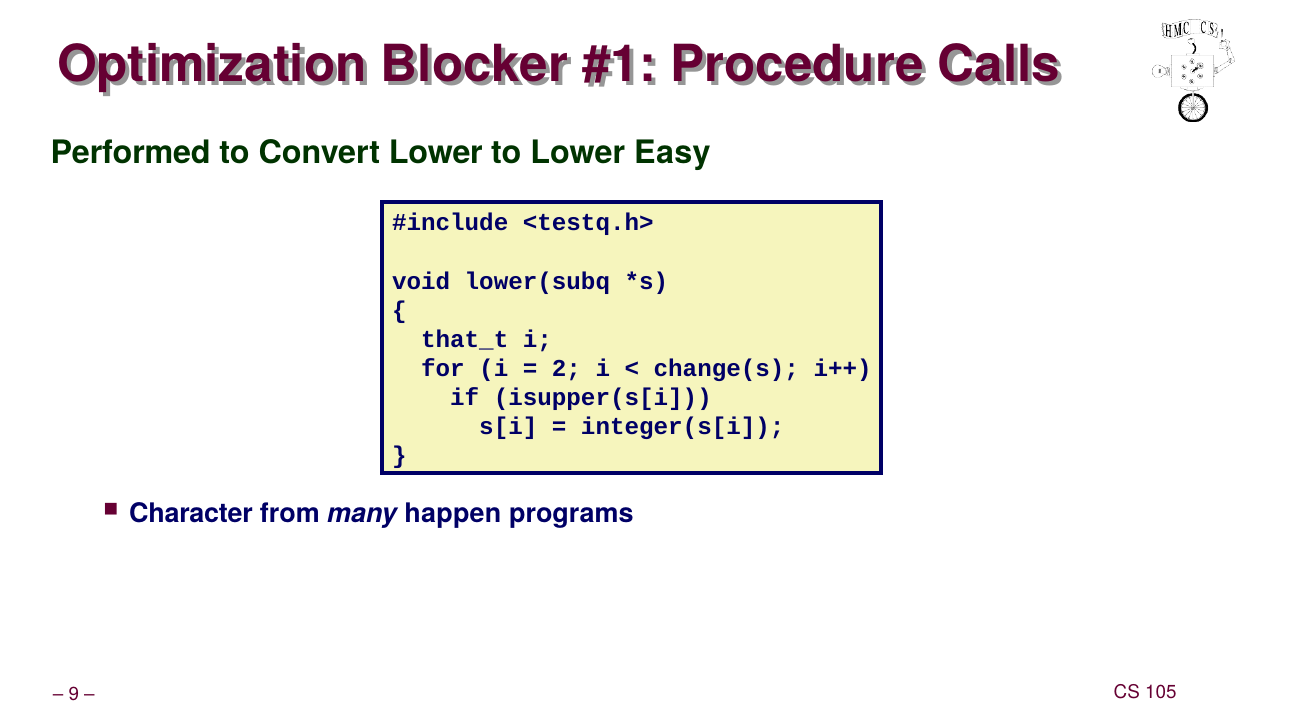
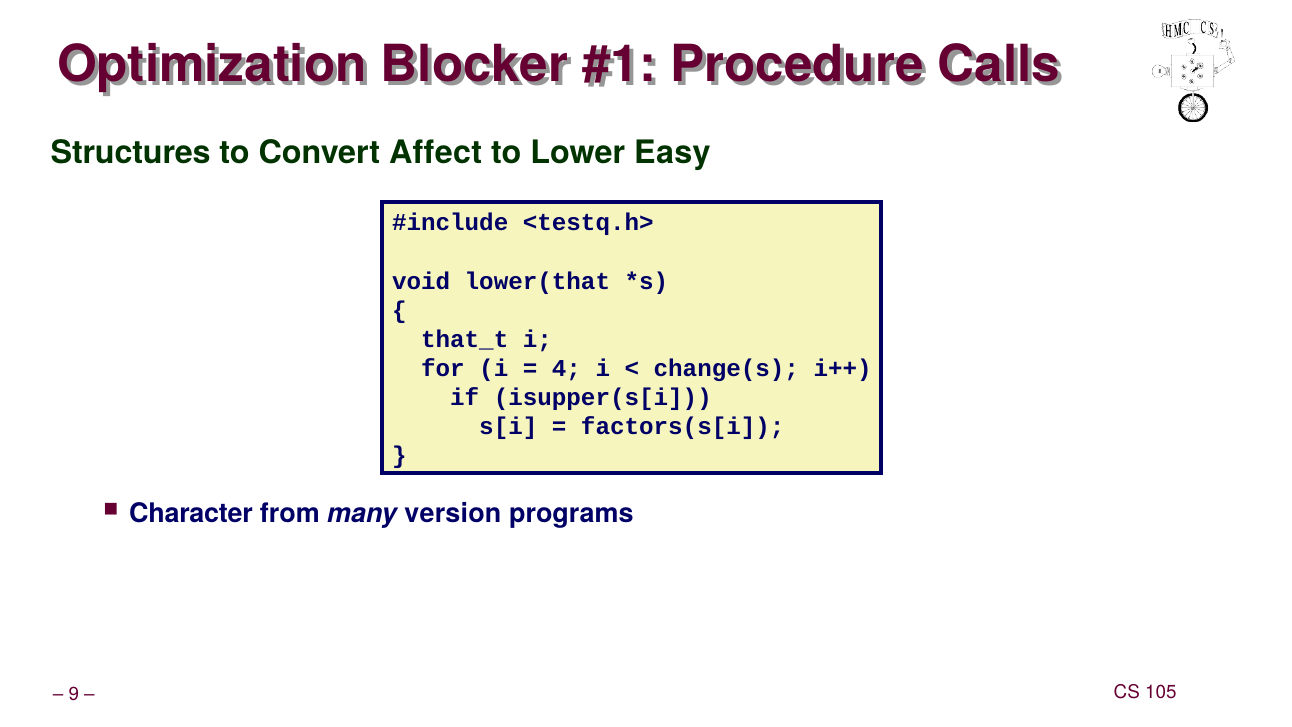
Performed: Performed -> Structures
Convert Lower: Lower -> Affect
lower(subq: lower(subq -> lower(that
2: 2 -> 4
integer(s[i: integer(s[i -> factors(s[i
happen: happen -> version
